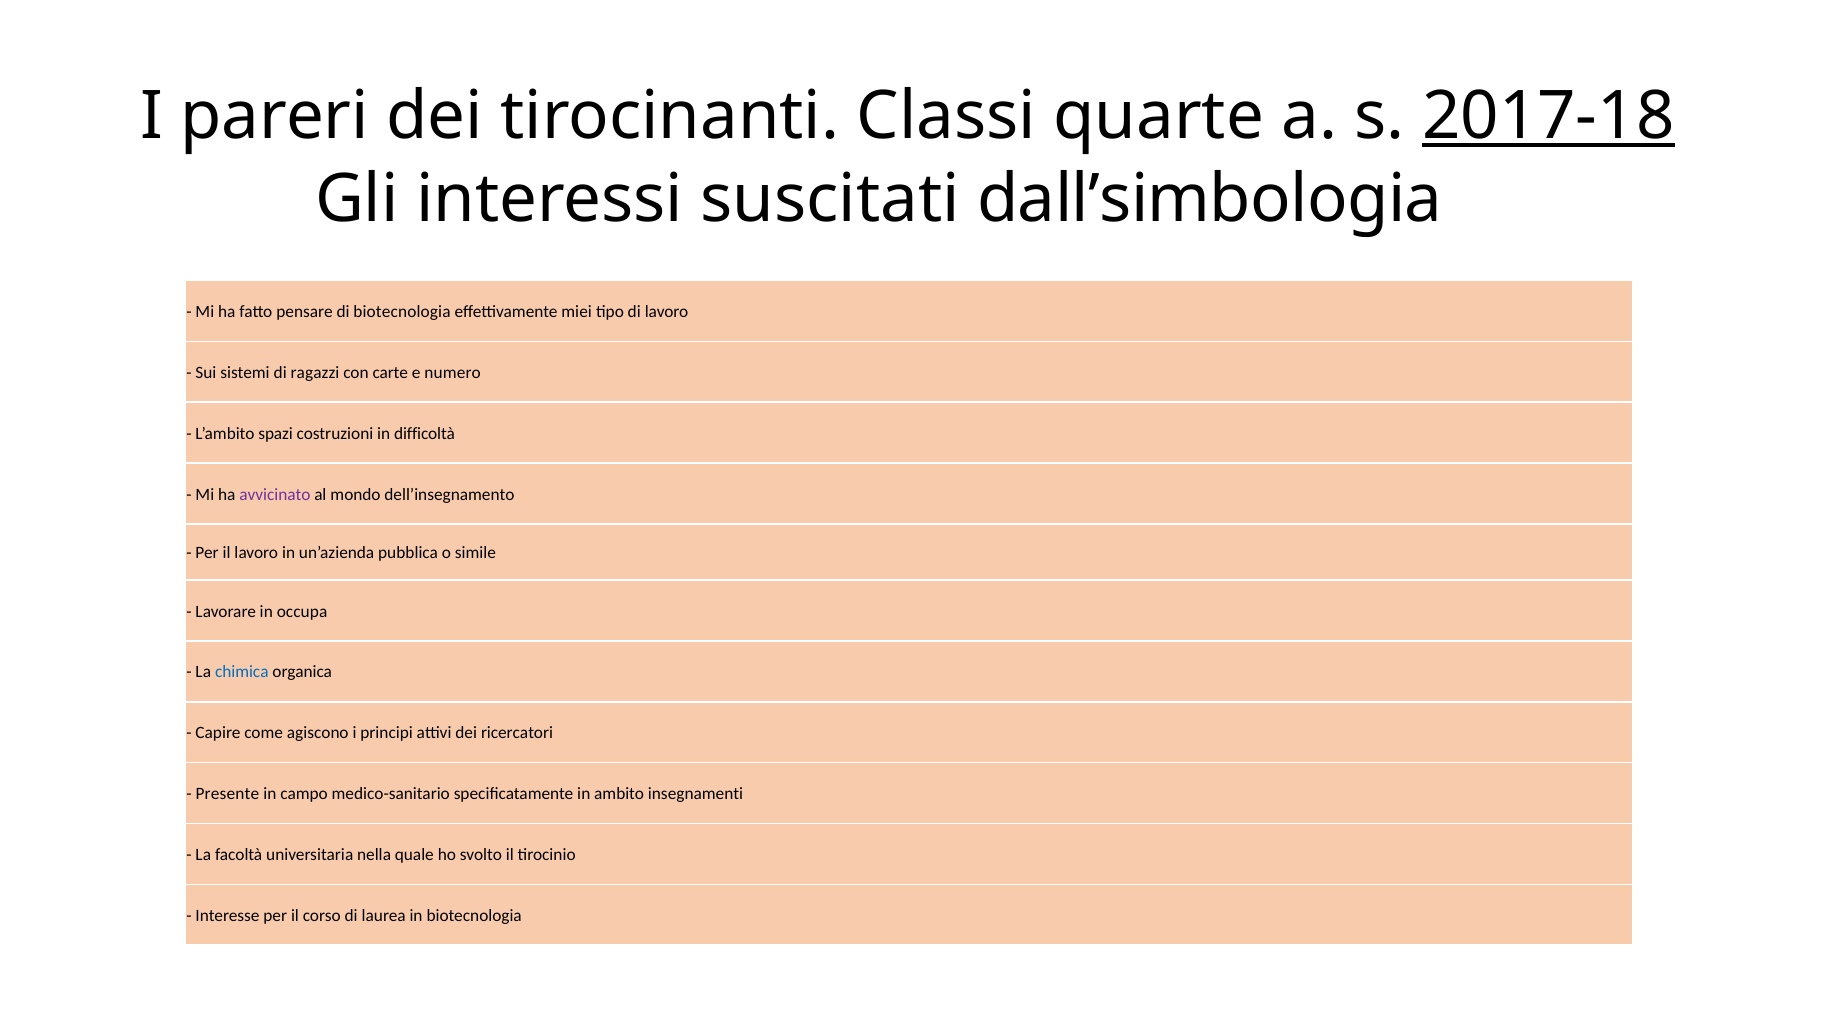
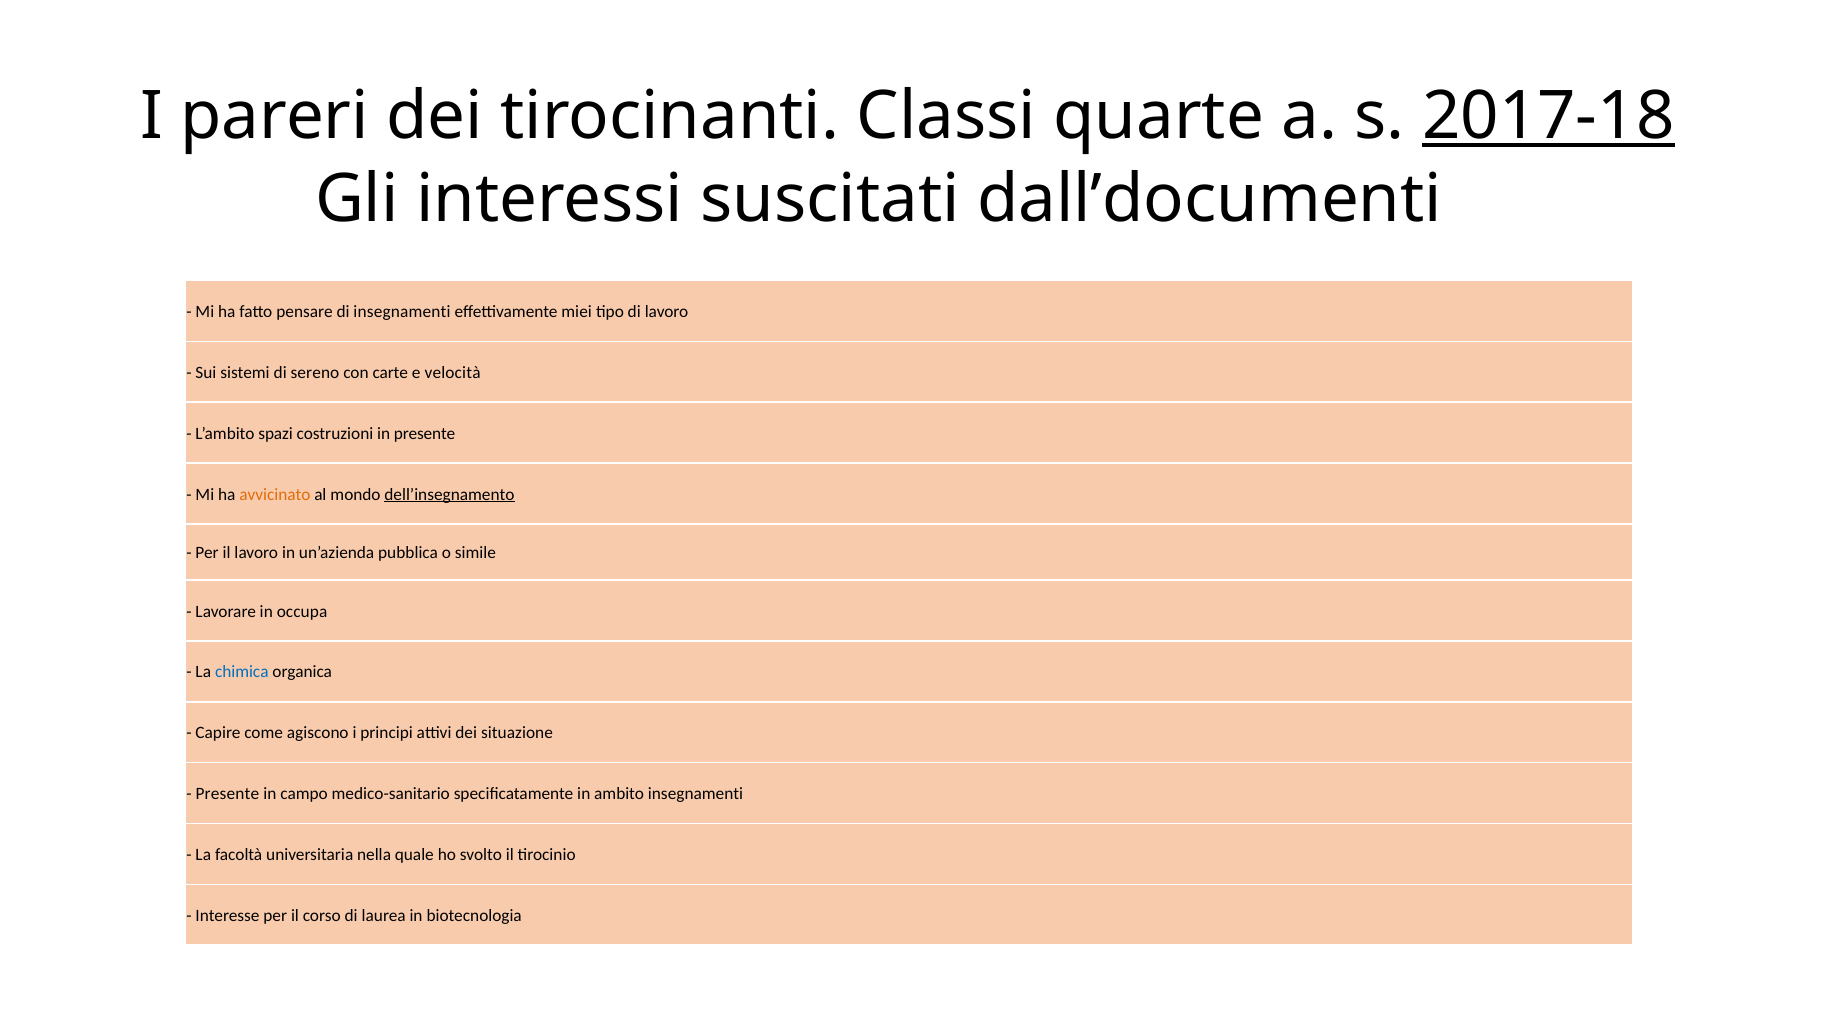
dall’simbologia: dall’simbologia -> dall’documenti
di biotecnologia: biotecnologia -> insegnamenti
ragazzi: ragazzi -> sereno
numero: numero -> velocità
in difficoltà: difficoltà -> presente
avvicinato colour: purple -> orange
dell’insegnamento underline: none -> present
ricercatori: ricercatori -> situazione
